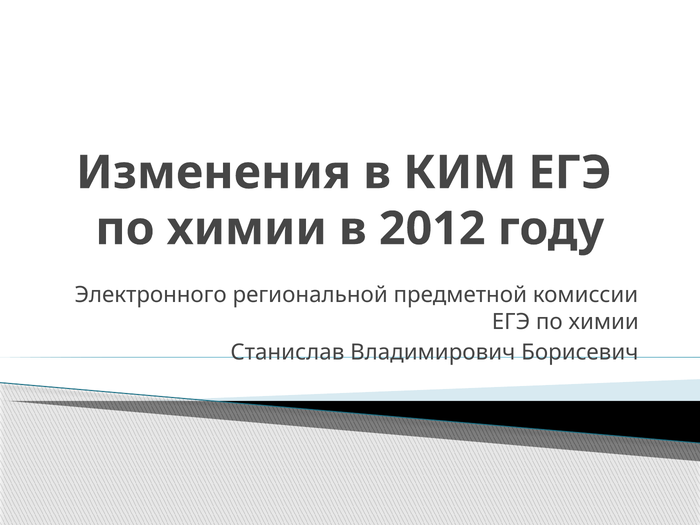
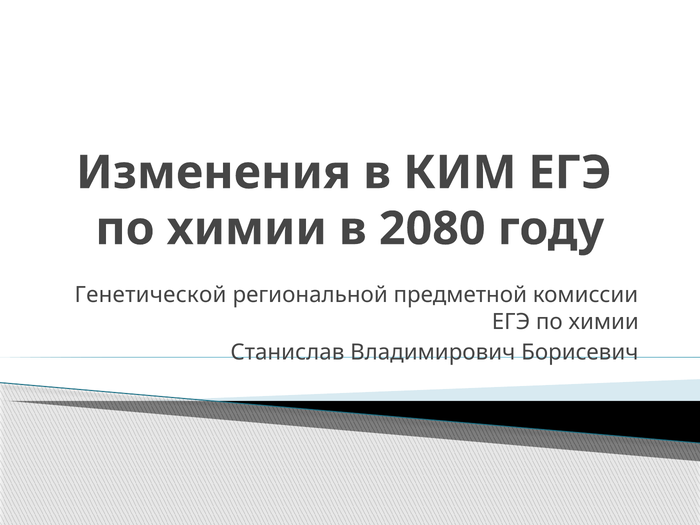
2012: 2012 -> 2080
Электронного: Электронного -> Генетической
